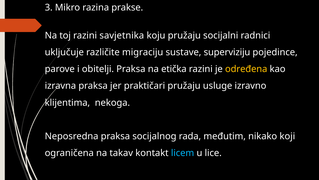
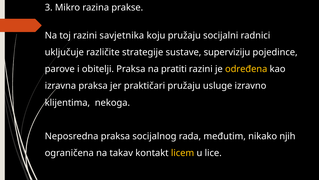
migraciju: migraciju -> strategije
etička: etička -> pratiti
koji: koji -> njih
licem colour: light blue -> yellow
